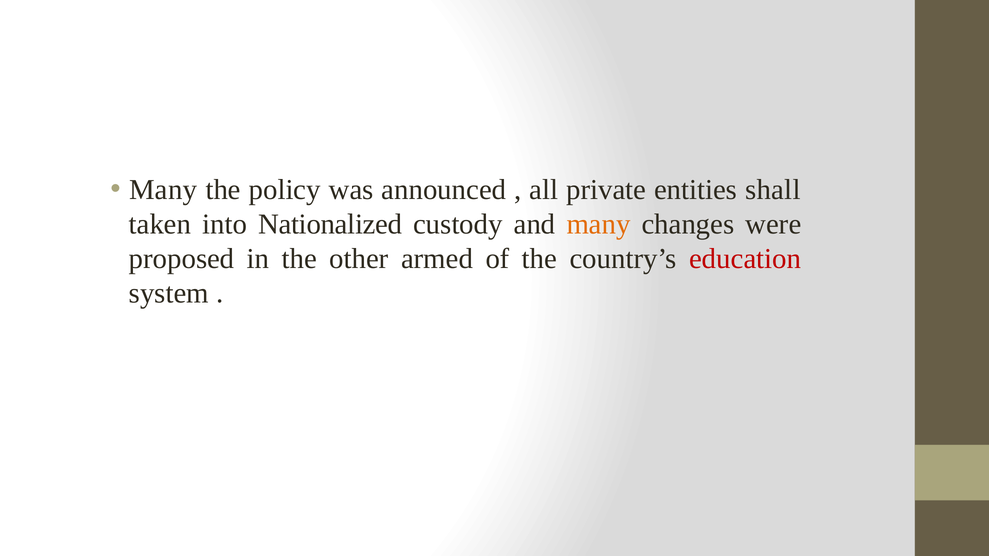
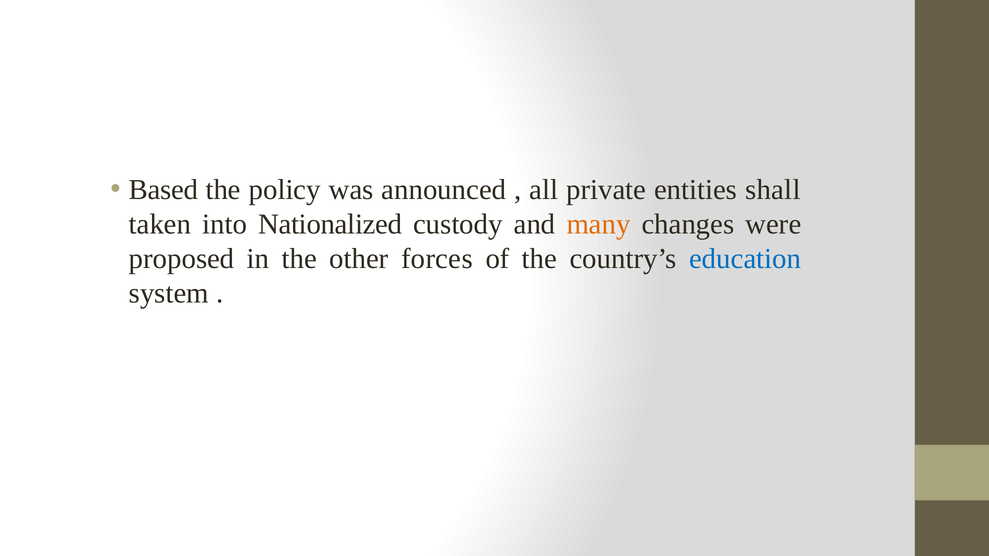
Many at (163, 190): Many -> Based
armed: armed -> forces
education colour: red -> blue
